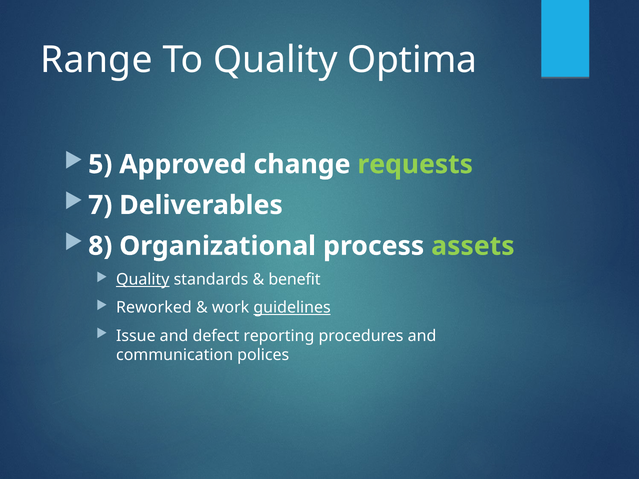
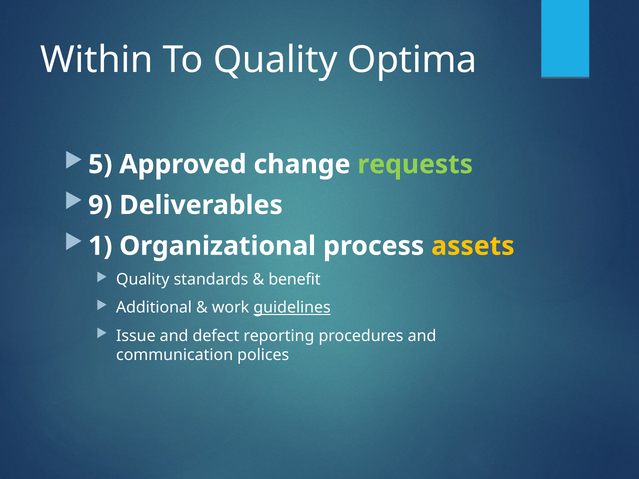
Range: Range -> Within
7: 7 -> 9
8: 8 -> 1
assets colour: light green -> yellow
Quality at (143, 280) underline: present -> none
Reworked: Reworked -> Additional
